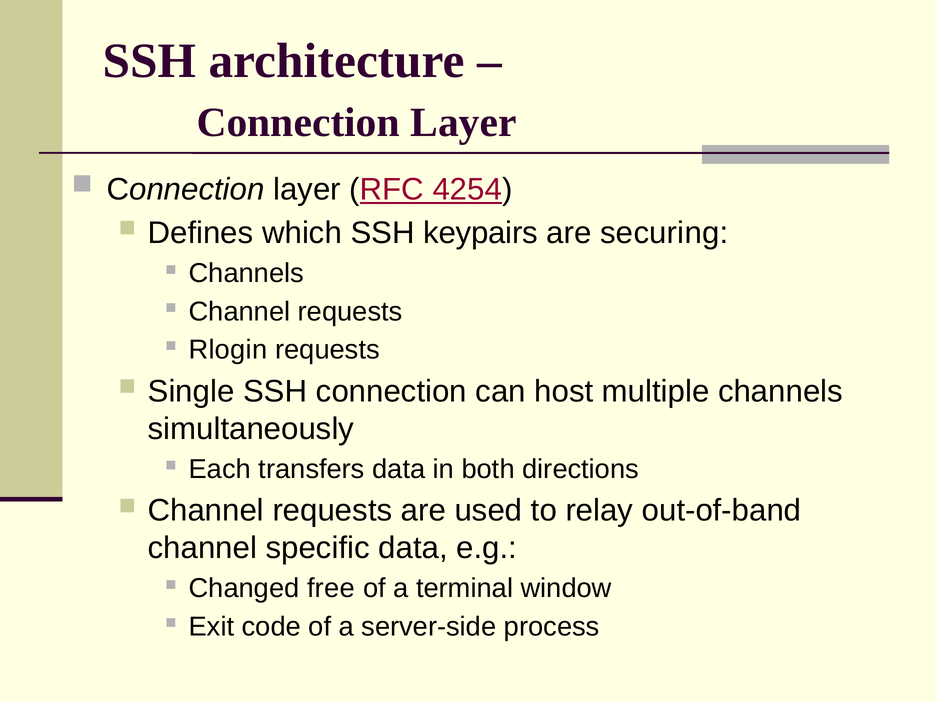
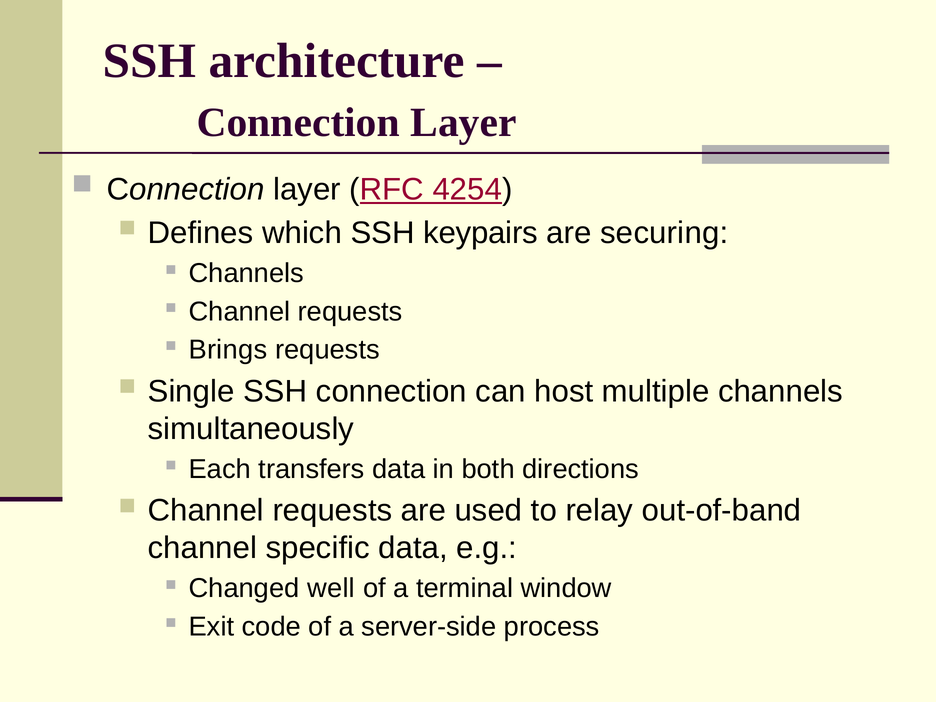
Rlogin: Rlogin -> Brings
free: free -> well
